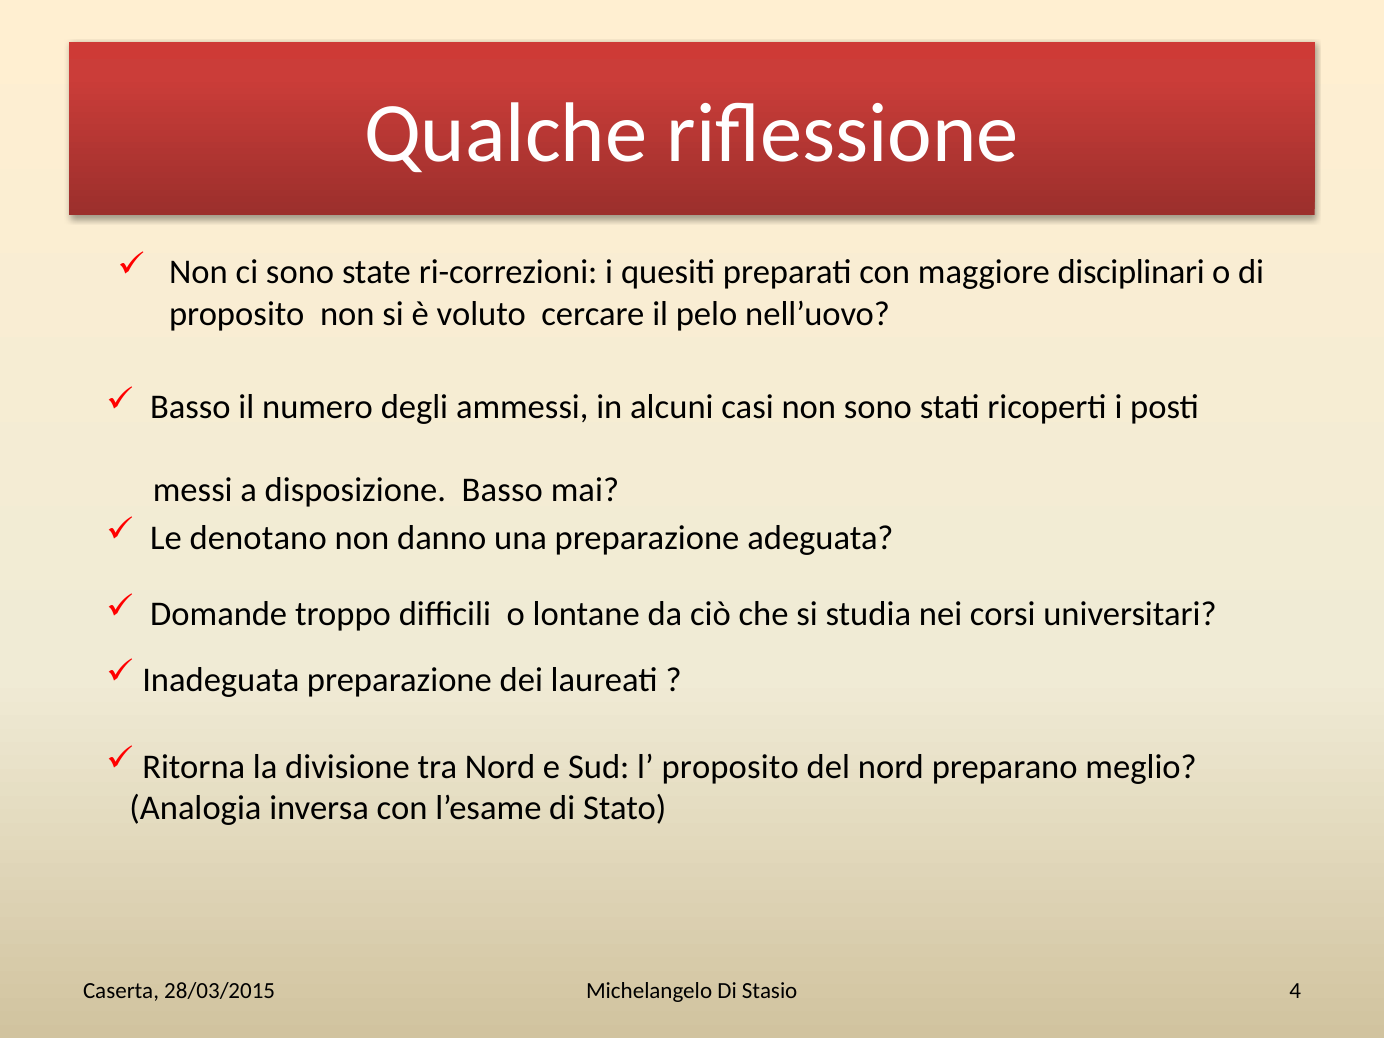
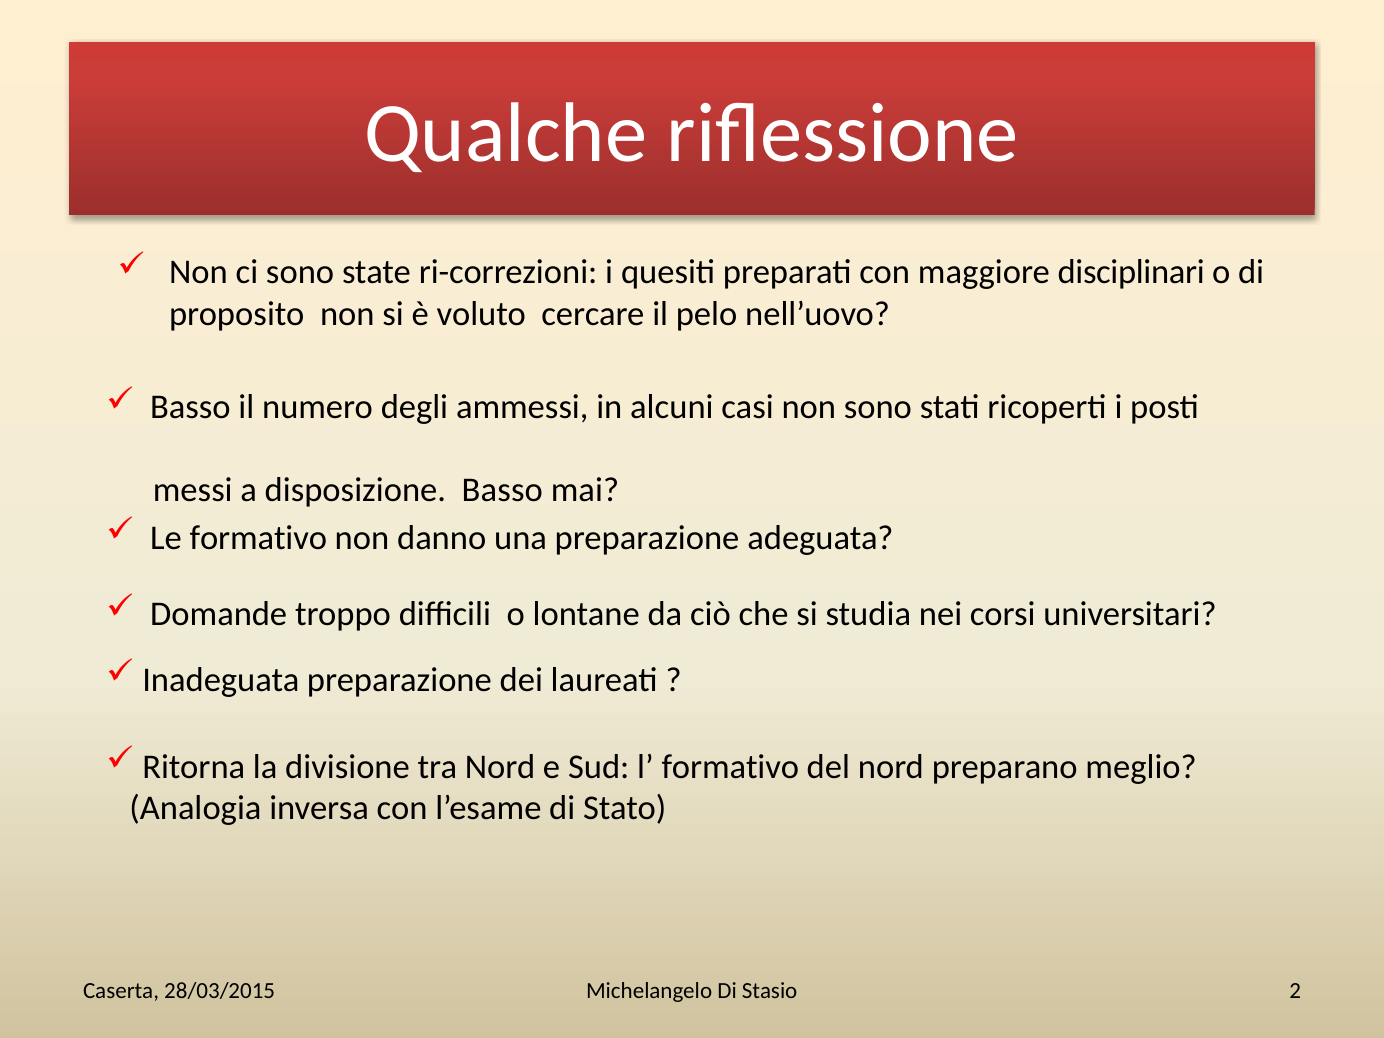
Le denotano: denotano -> formativo
l proposito: proposito -> formativo
4: 4 -> 2
